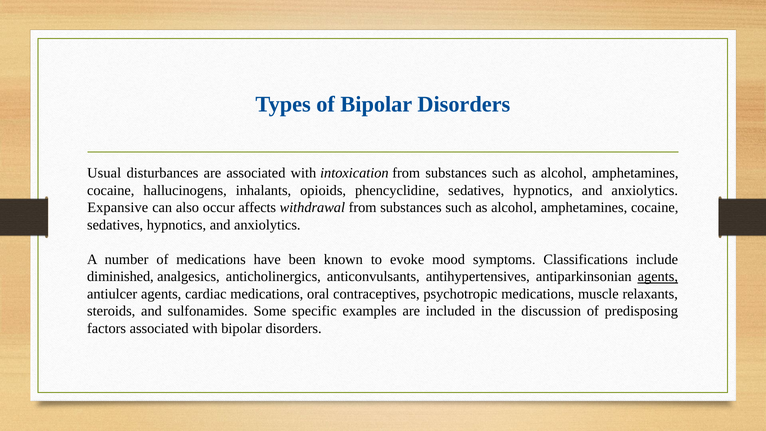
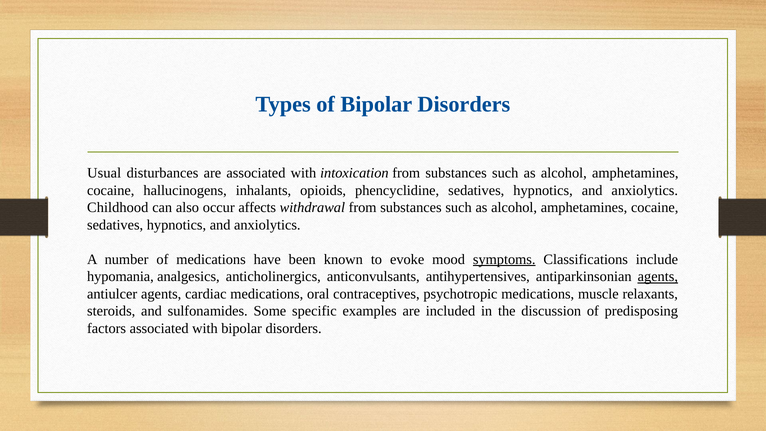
Expansive: Expansive -> Childhood
symptoms underline: none -> present
diminished: diminished -> hypomania
